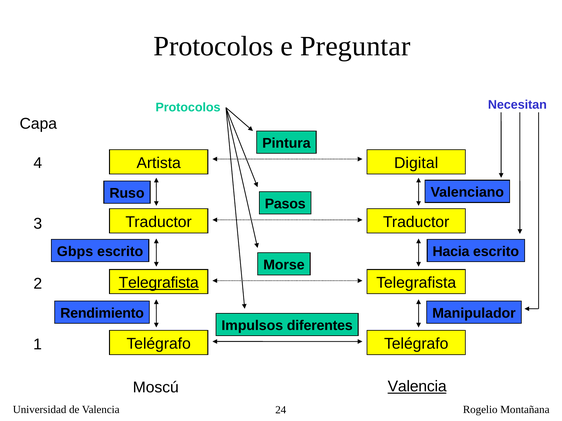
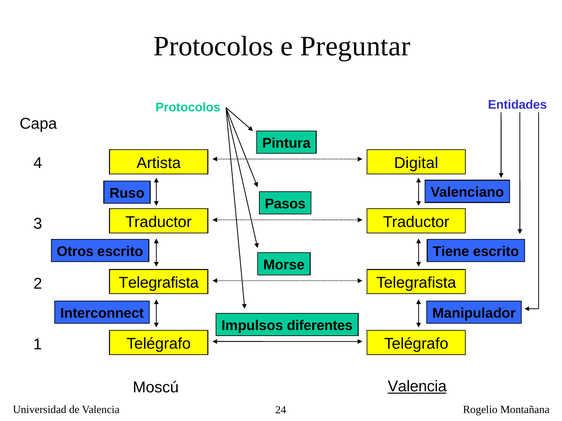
Necesitan: Necesitan -> Entidades
Gbps: Gbps -> Otros
Hacia: Hacia -> Tiene
Telegrafista at (159, 283) underline: present -> none
Rendimiento: Rendimiento -> Interconnect
